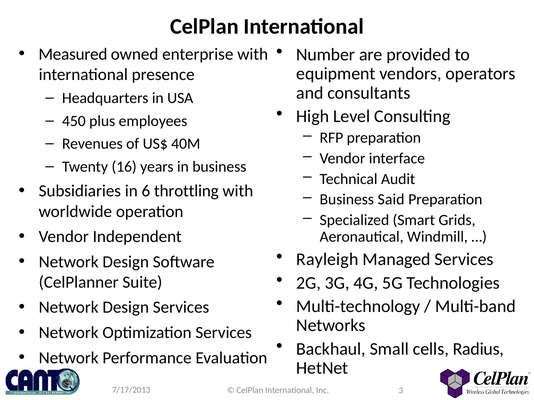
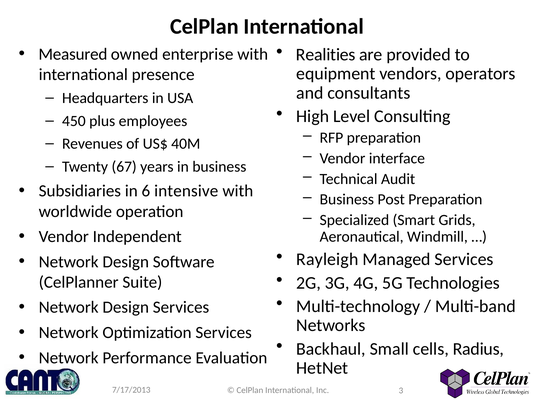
Number: Number -> Realities
16: 16 -> 67
throttling: throttling -> intensive
Said: Said -> Post
